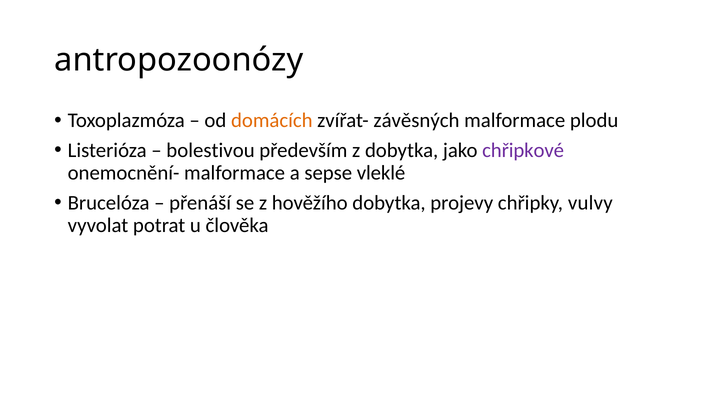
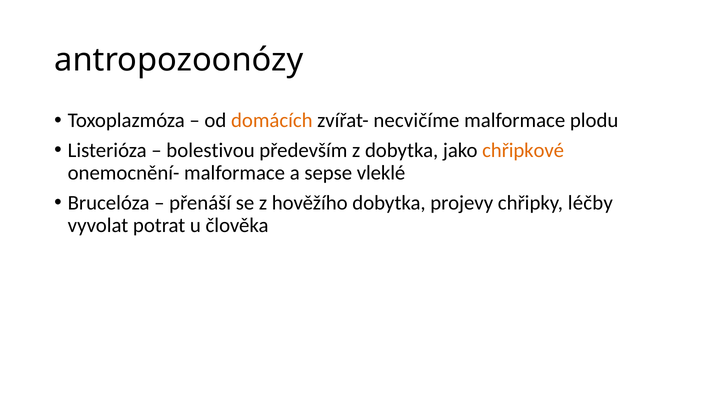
závěsných: závěsných -> necvičíme
chřipkové colour: purple -> orange
vulvy: vulvy -> léčby
